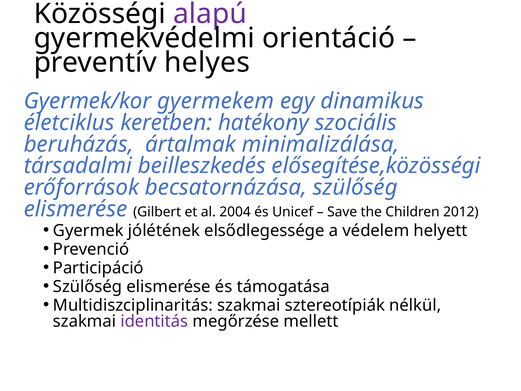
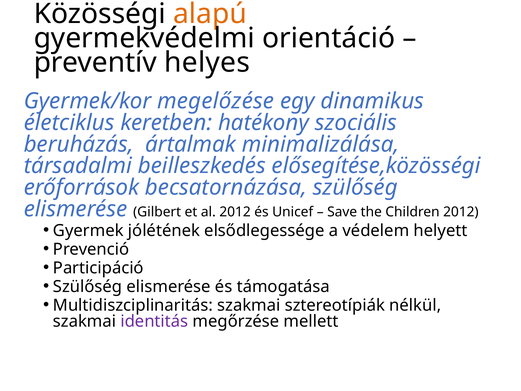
alapú colour: purple -> orange
gyermekem: gyermekem -> megelőzése
al 2004: 2004 -> 2012
